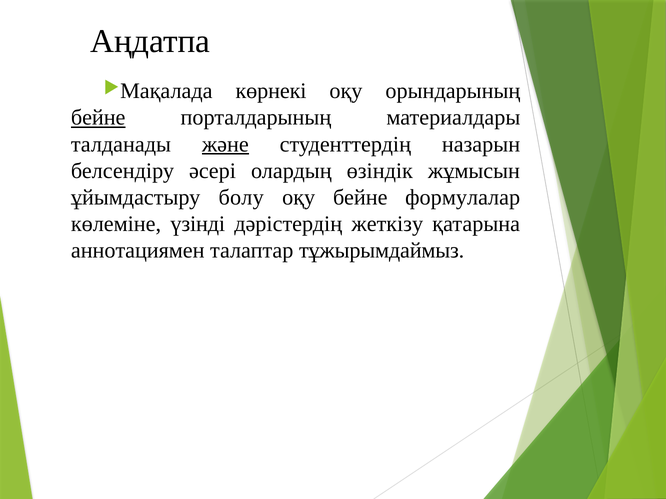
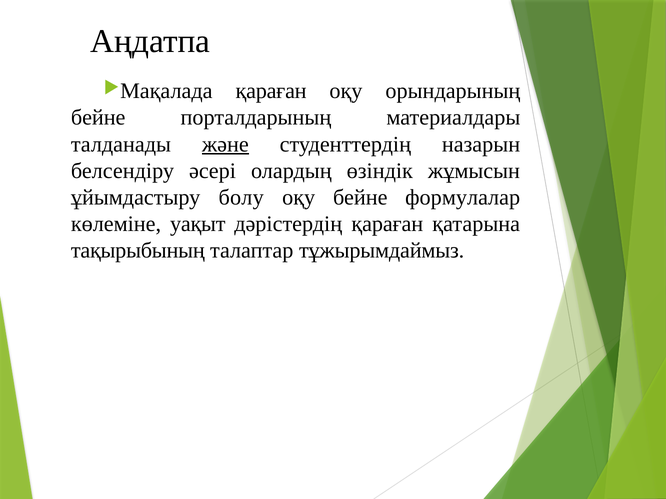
көрнекі at (271, 91): көрнекі -> қараған
бейне at (98, 118) underline: present -> none
үзінді: үзінді -> уақыт
дәрістердің жеткізу: жеткізу -> қараған
аннотациямен: аннотациямен -> тақырыбының
